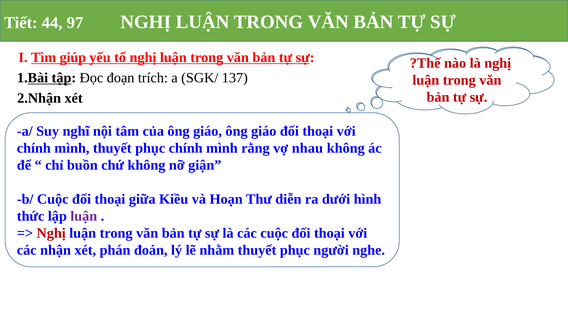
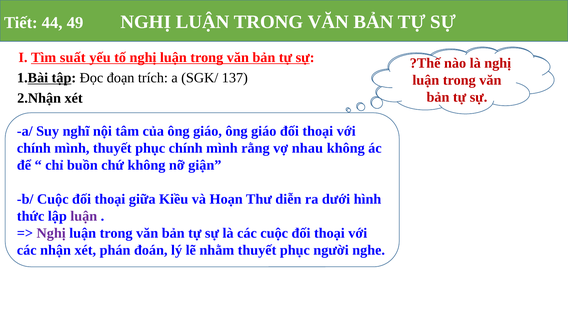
97: 97 -> 49
giúp: giúp -> suất
Nghị at (51, 234) colour: red -> purple
